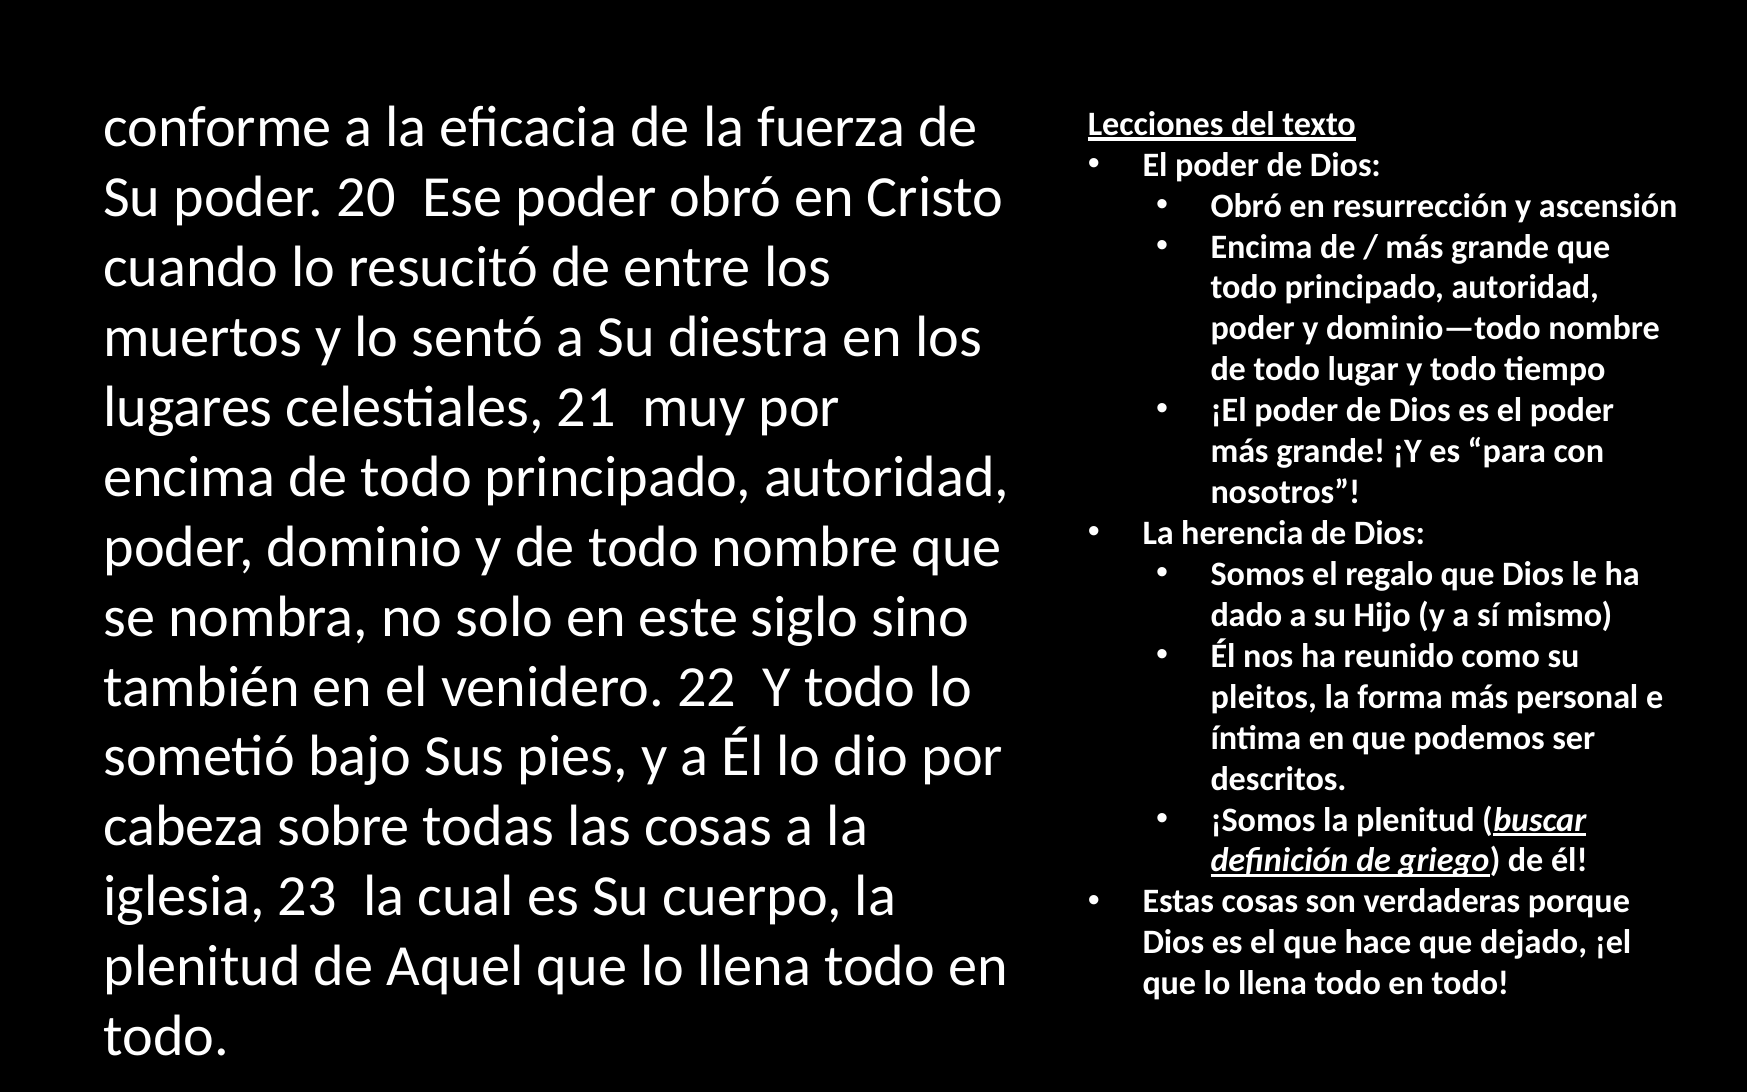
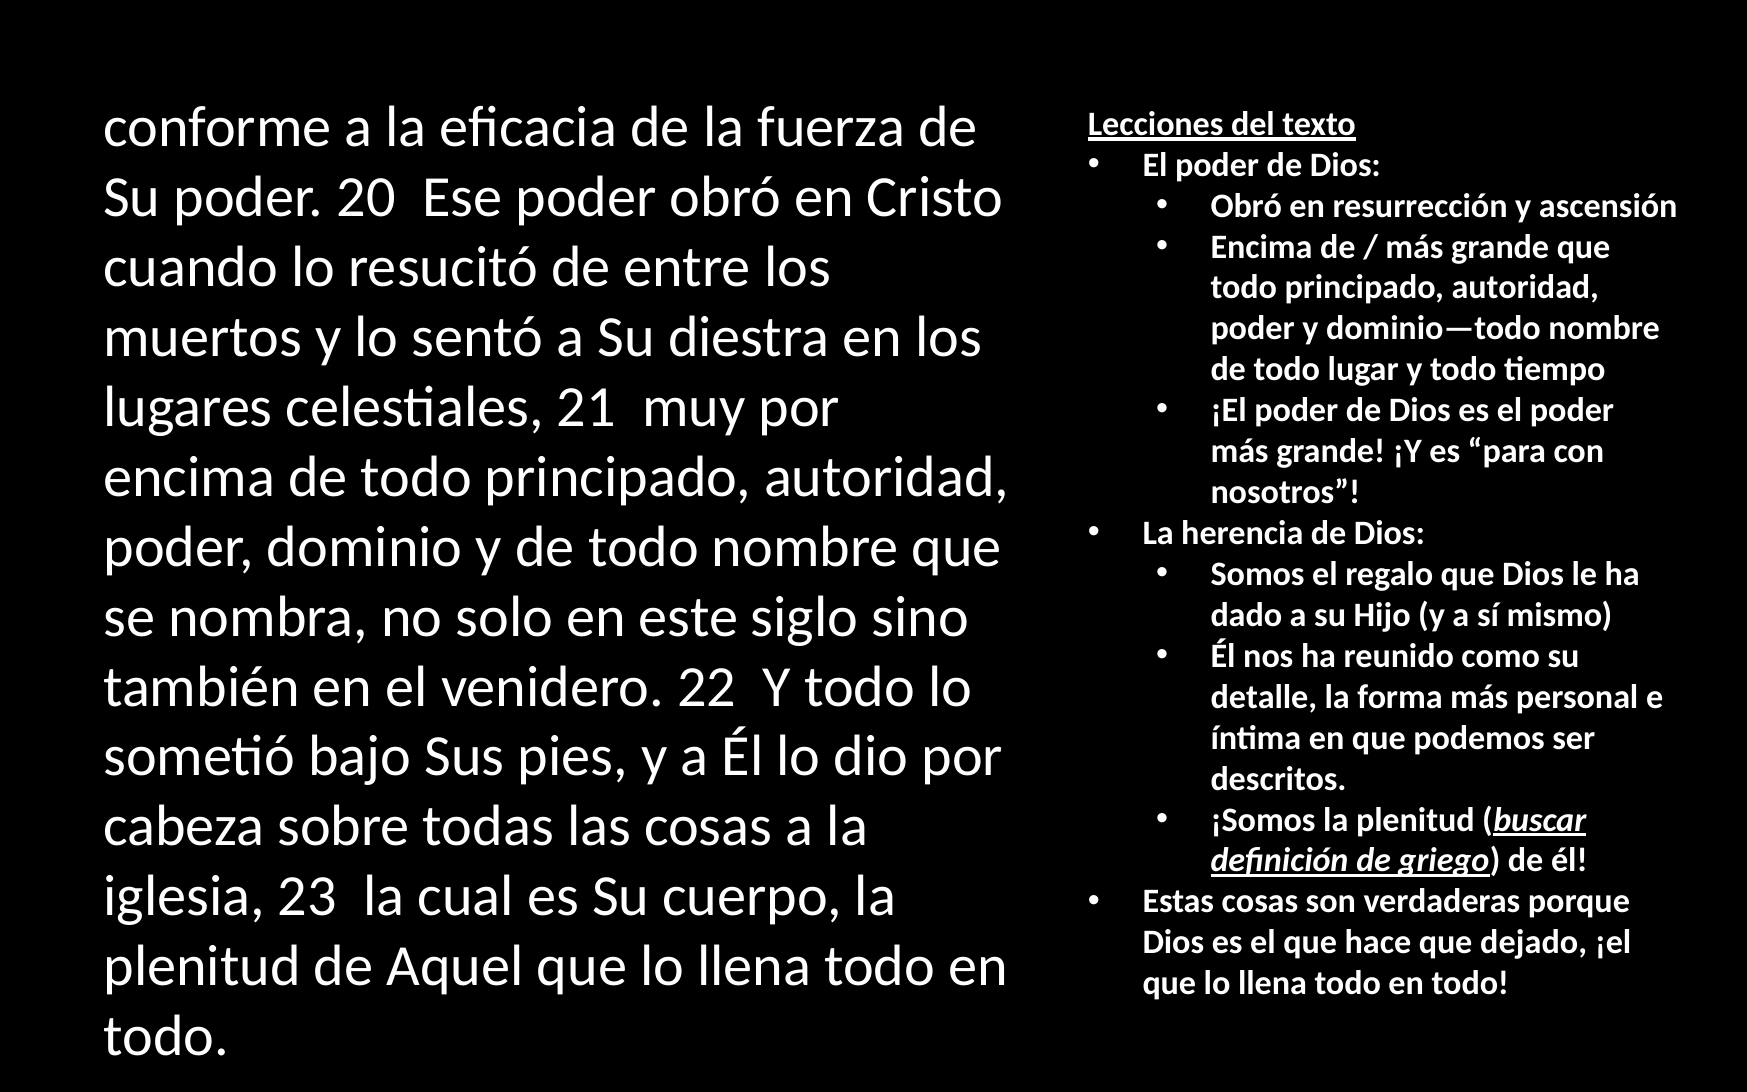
pleitos: pleitos -> detalle
